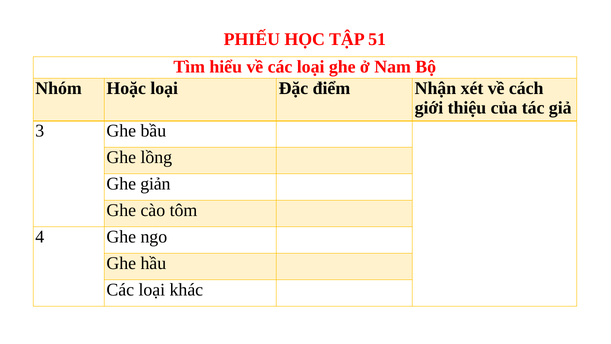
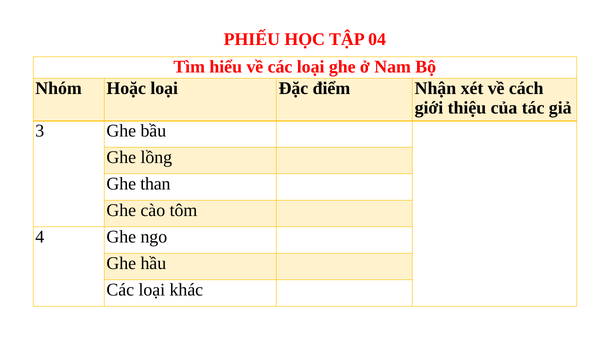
51: 51 -> 04
giản: giản -> than
